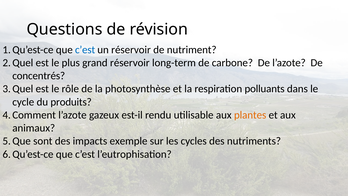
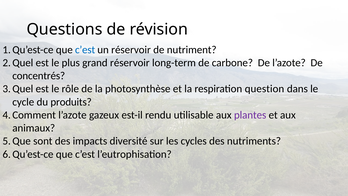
polluants: polluants -> question
plantes colour: orange -> purple
exemple: exemple -> diversité
